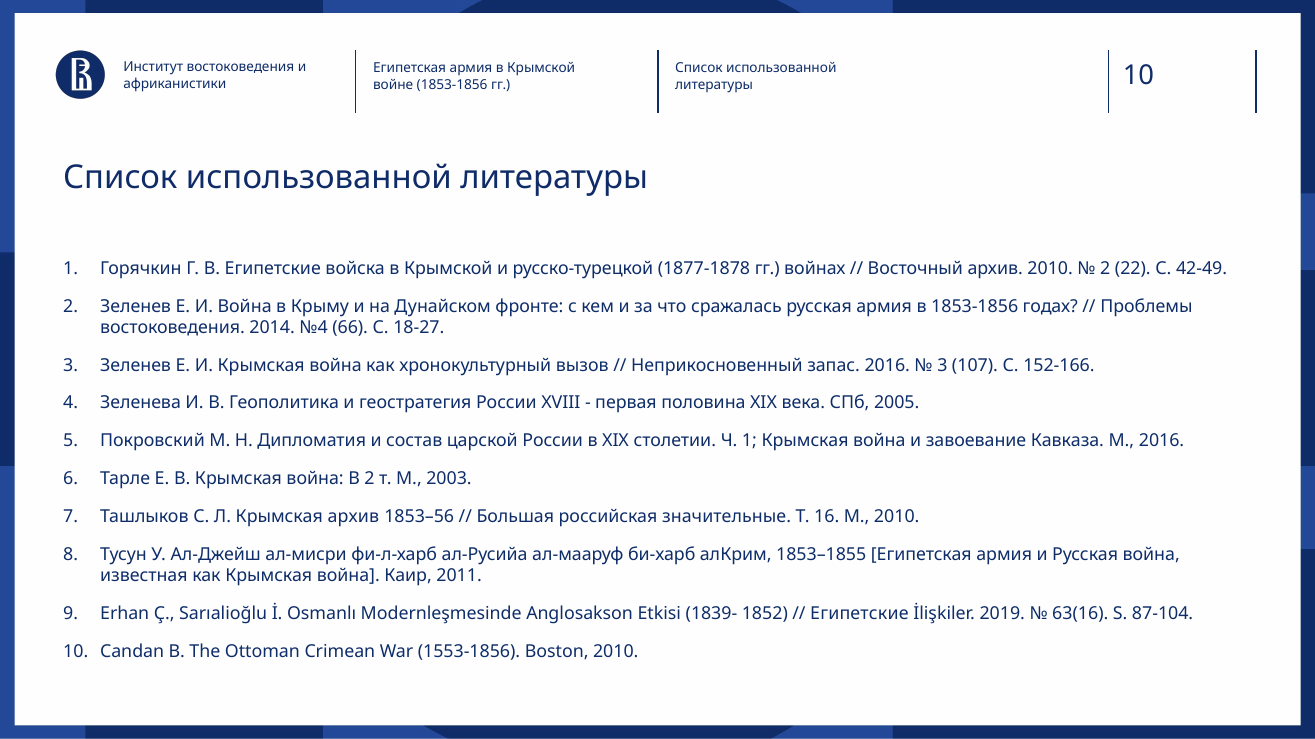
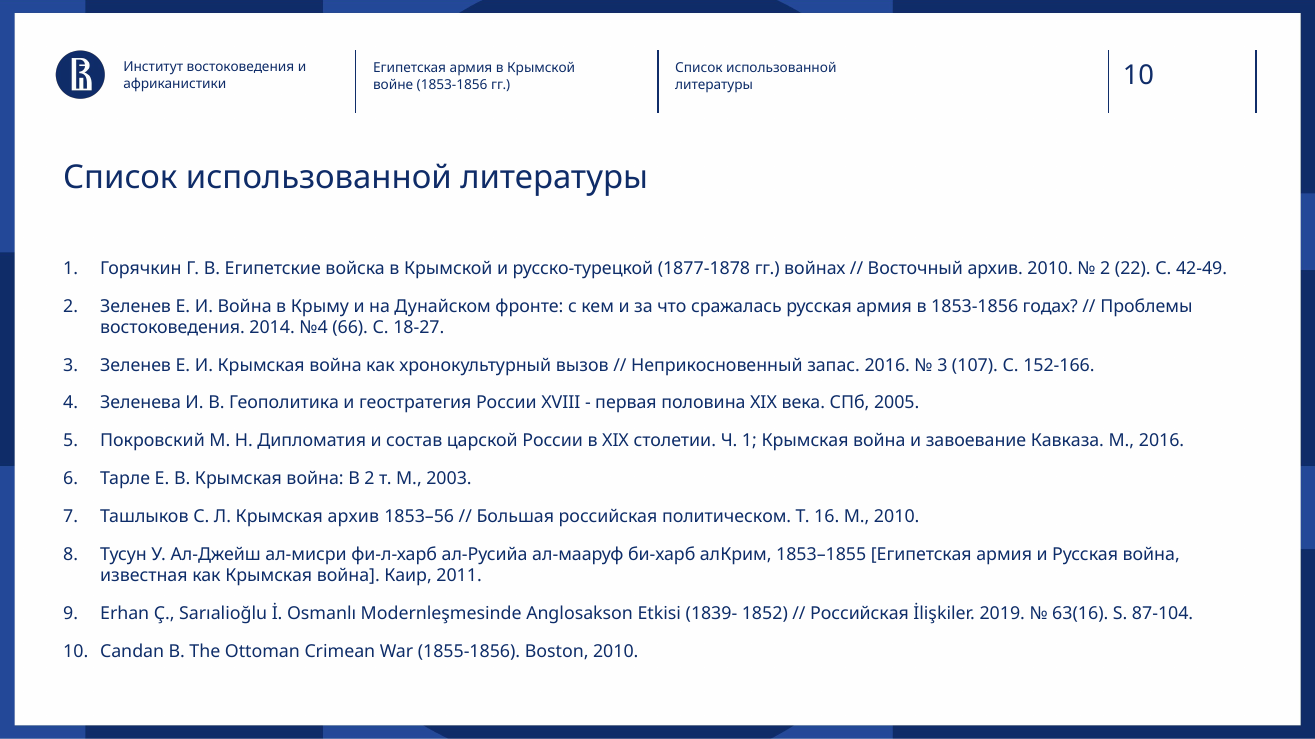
значительные: значительные -> политическом
Египетские at (859, 614): Египетские -> Российская
1553-1856: 1553-1856 -> 1855-1856
